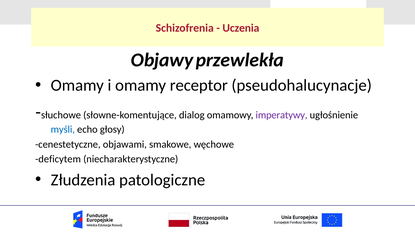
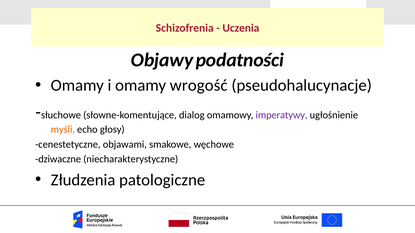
przewlekła: przewlekła -> podatności
receptor: receptor -> wrogość
myśli colour: blue -> orange
deficytem: deficytem -> dziwaczne
